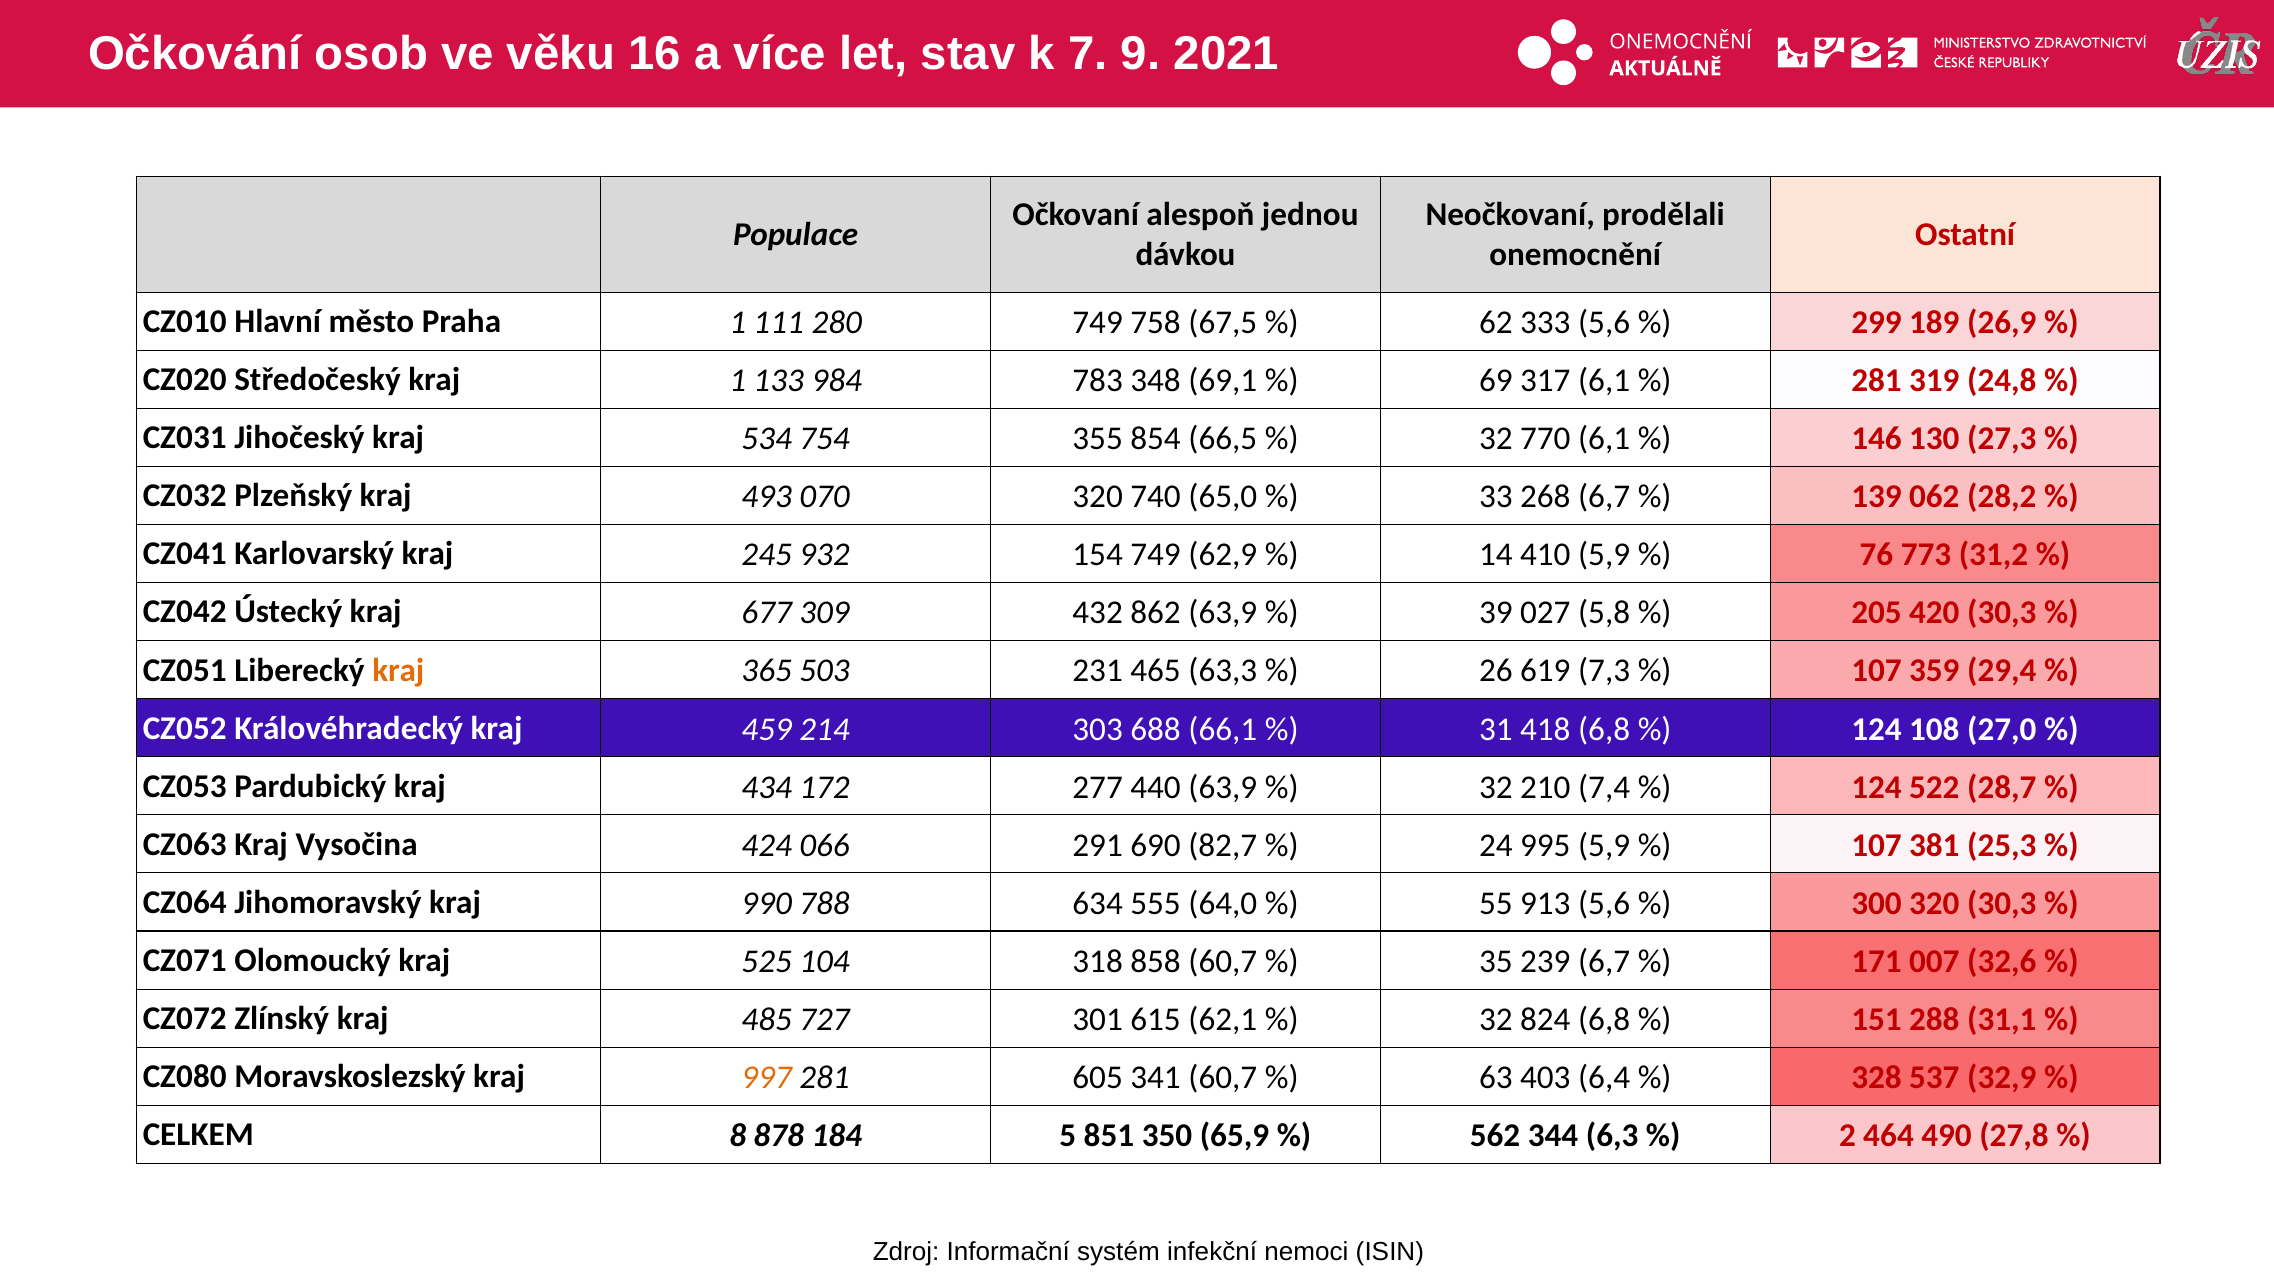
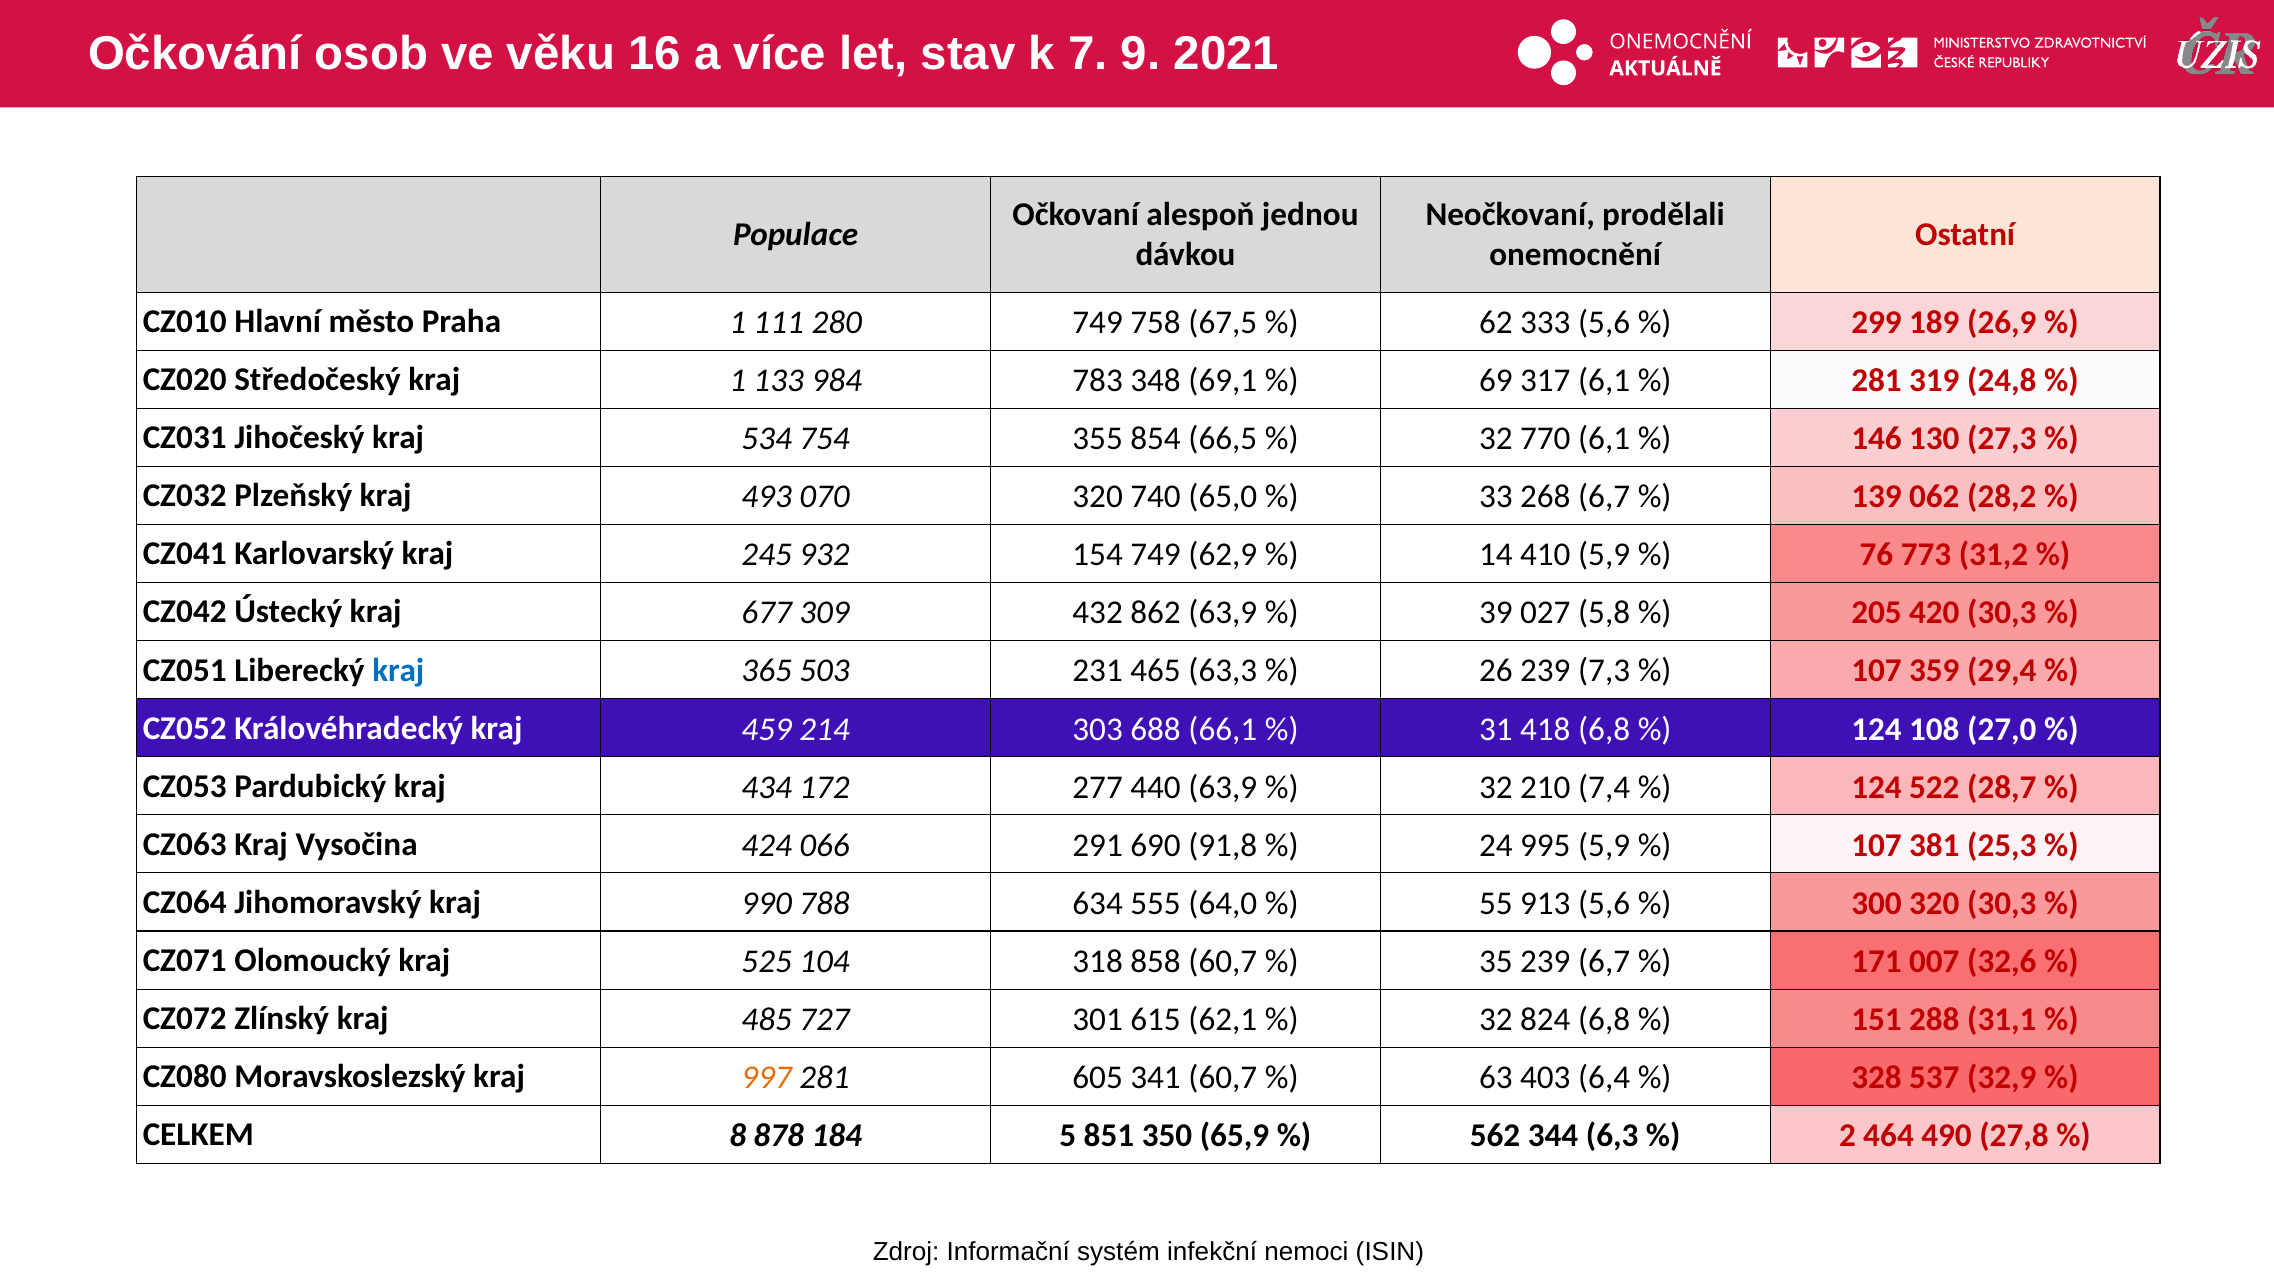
kraj at (398, 670) colour: orange -> blue
26 619: 619 -> 239
82,7: 82,7 -> 91,8
